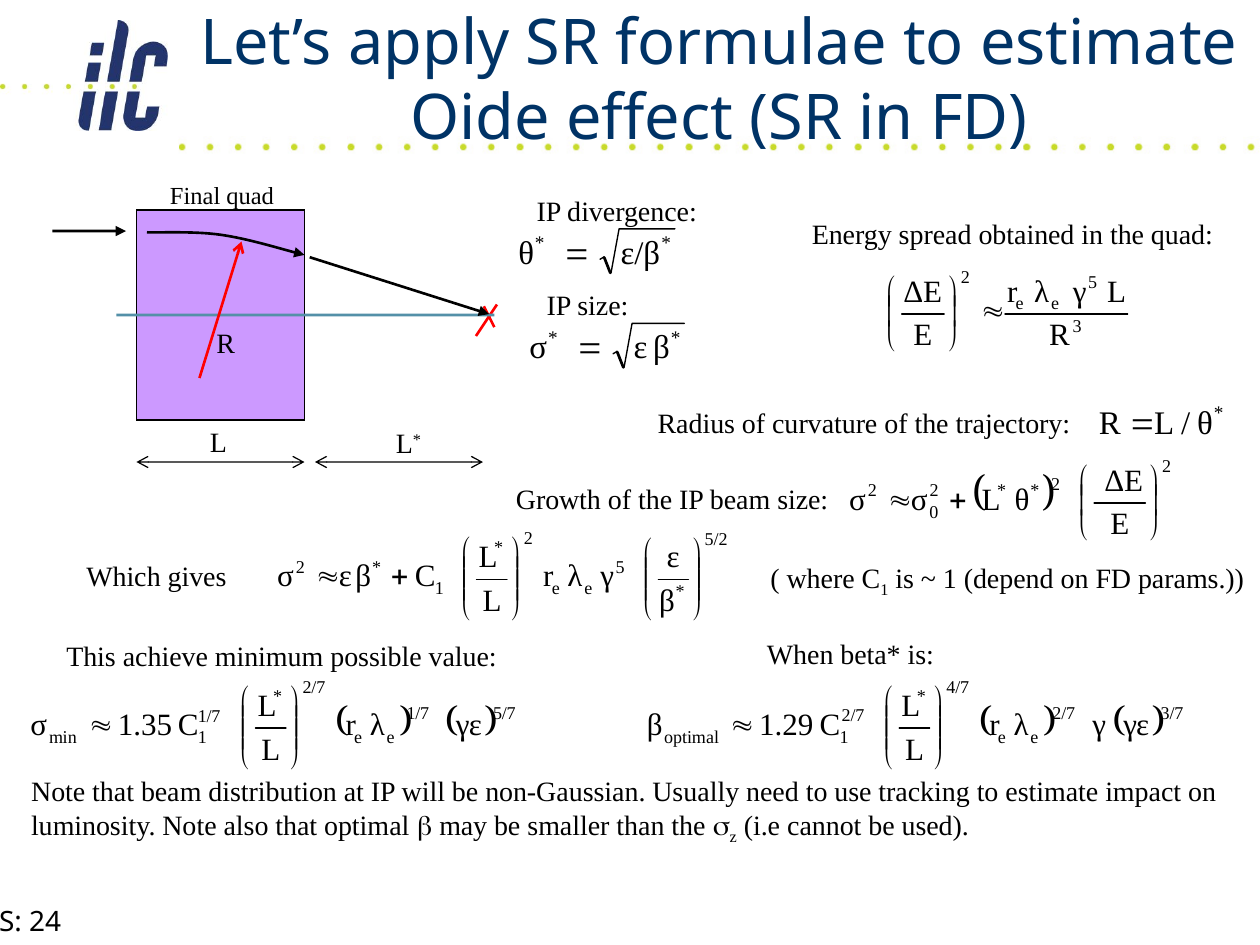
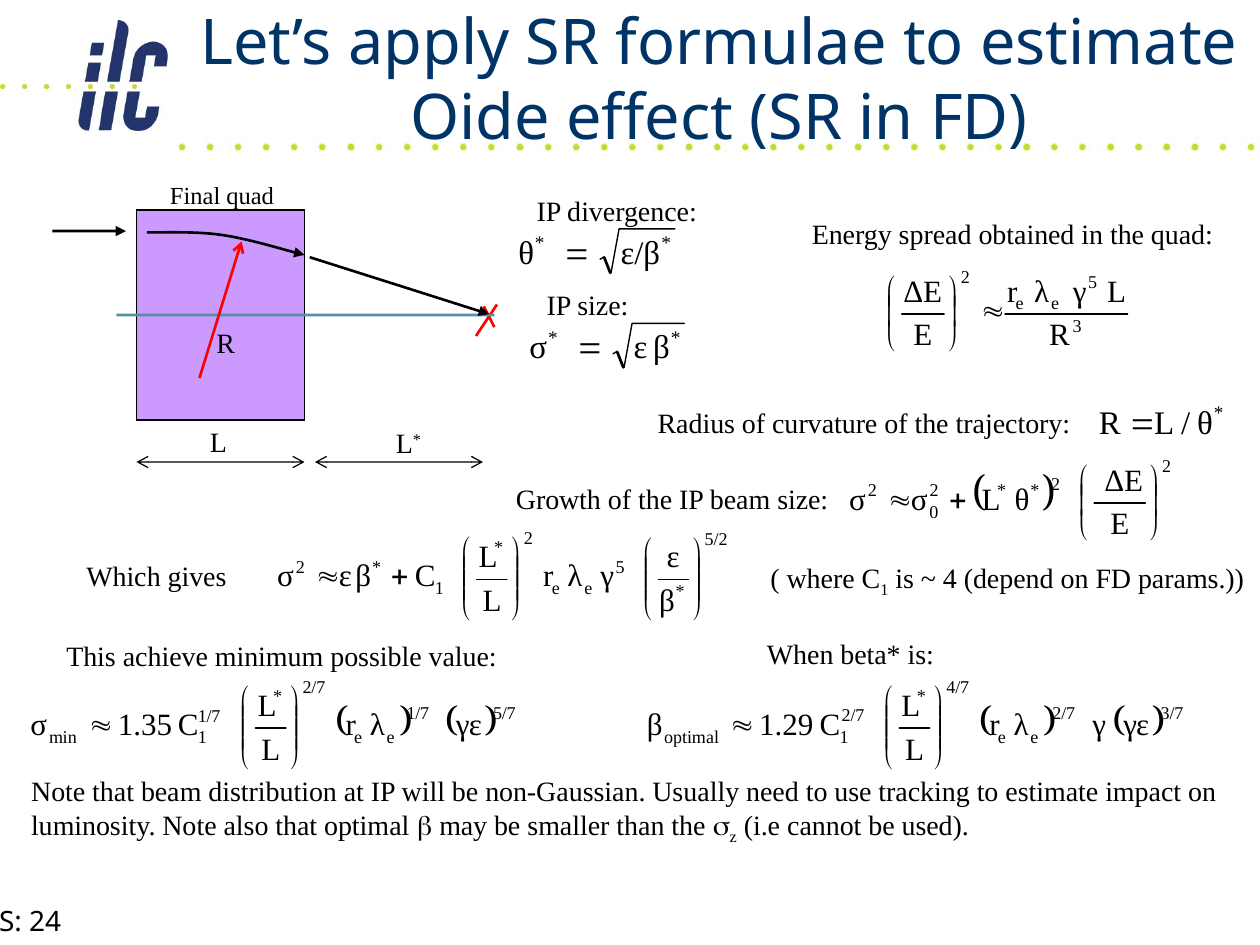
1 at (950, 579): 1 -> 4
